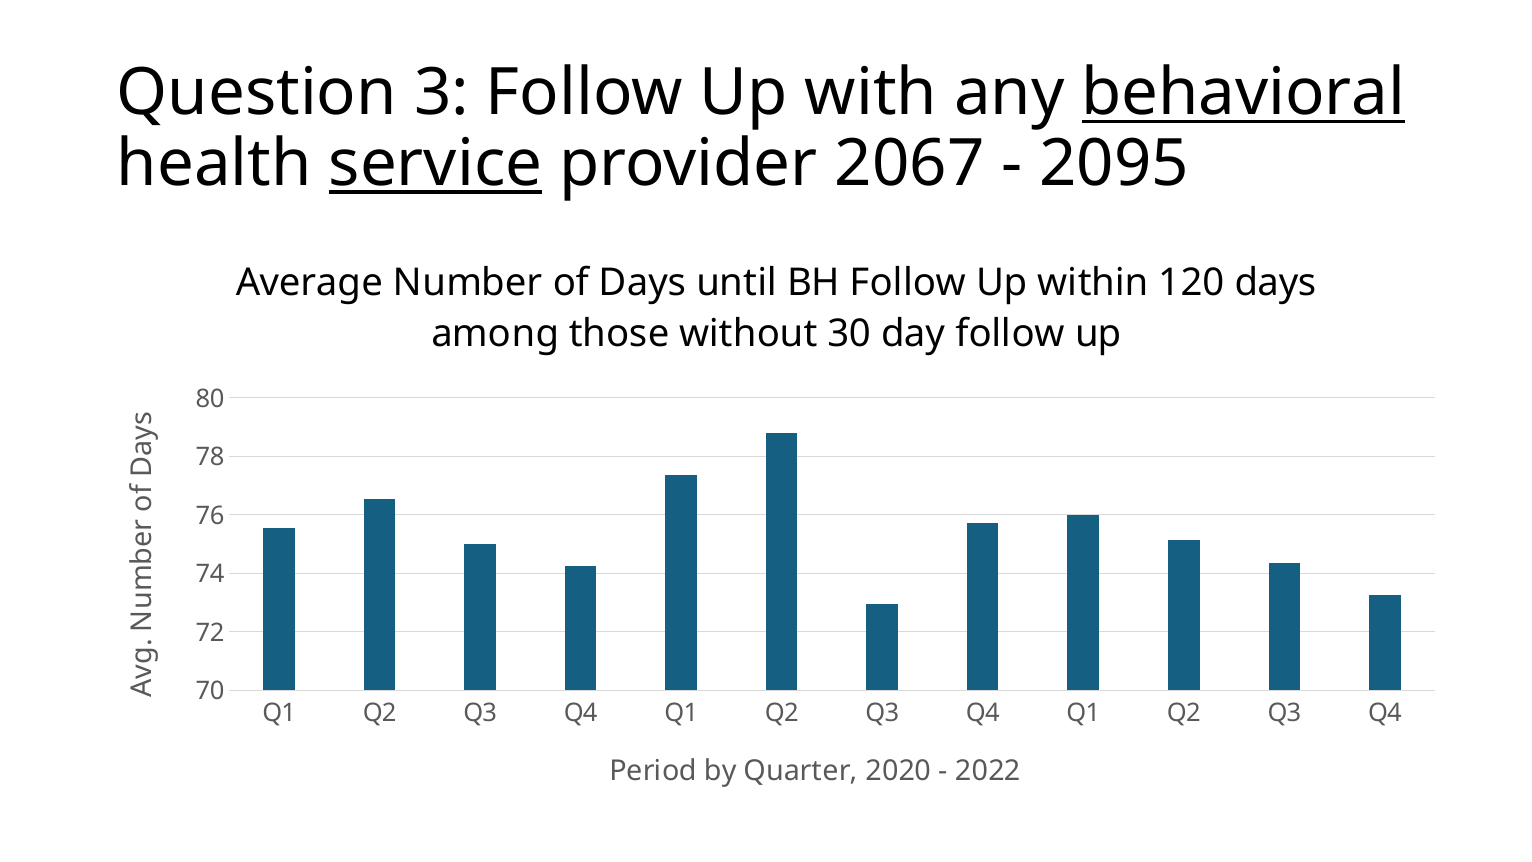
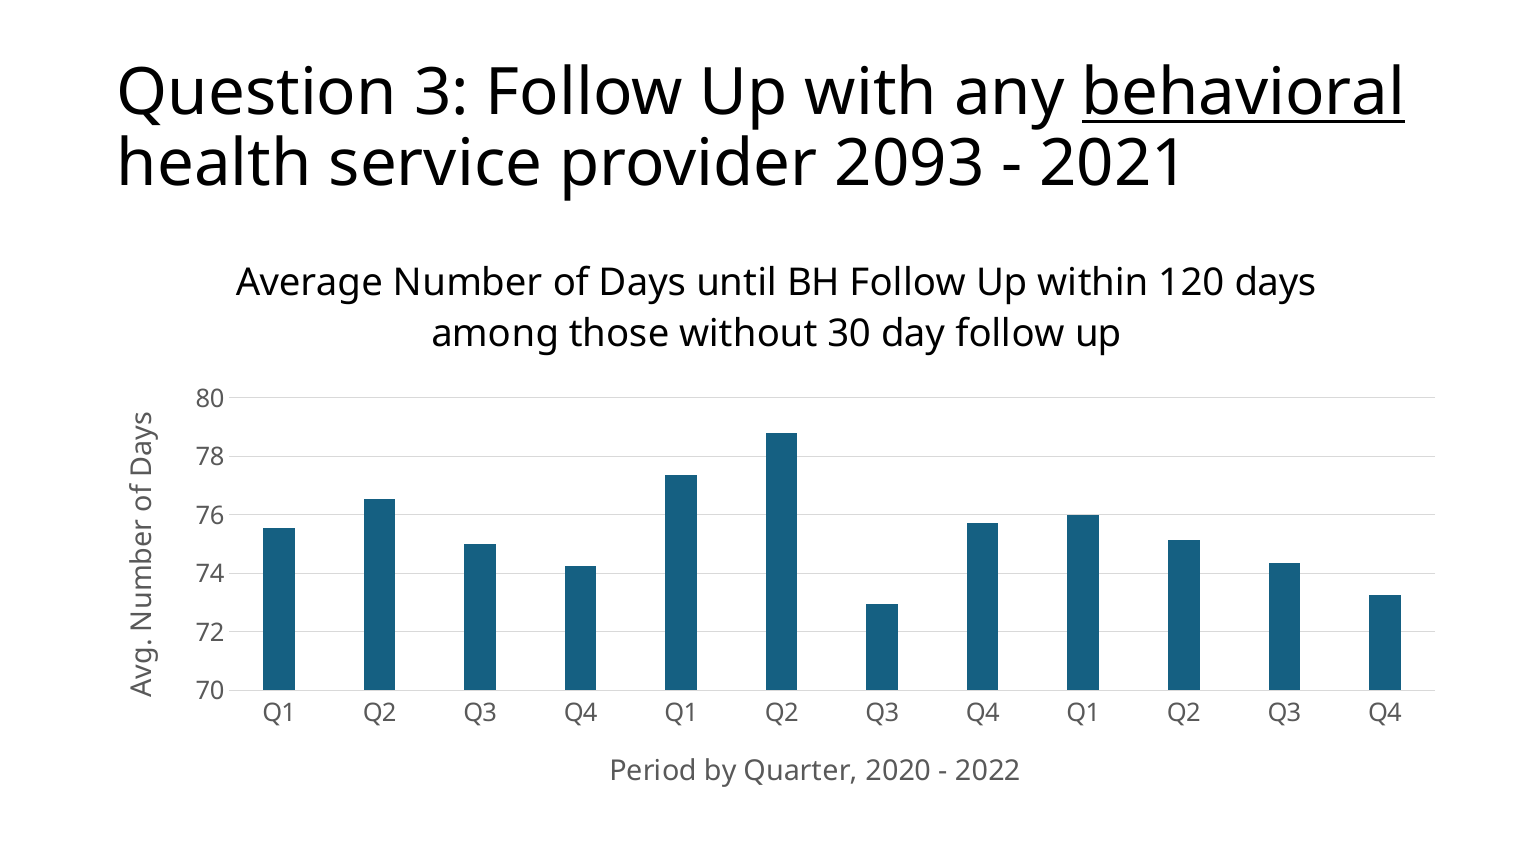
service underline: present -> none
2067: 2067 -> 2093
2095: 2095 -> 2021
